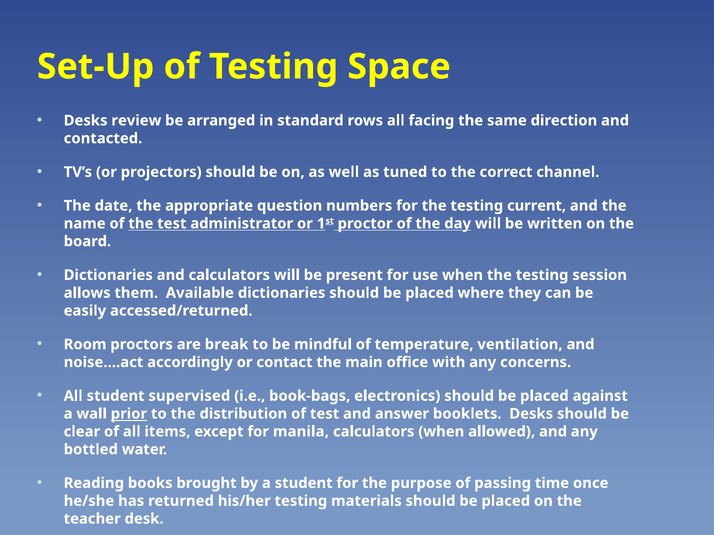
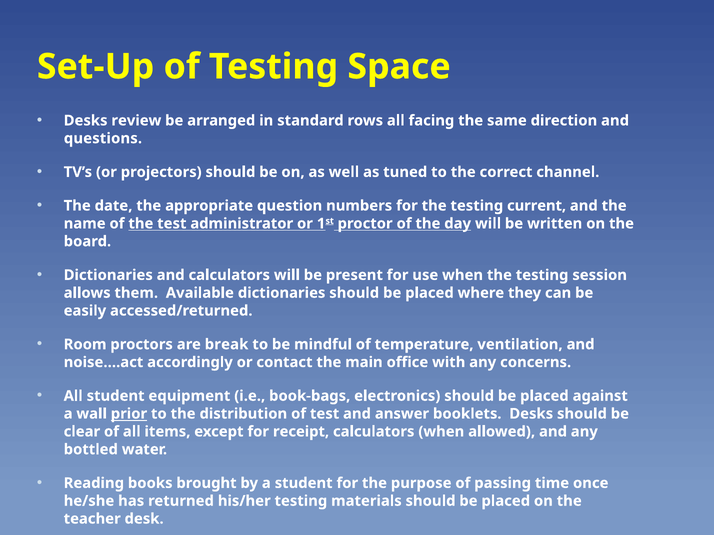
contacted: contacted -> questions
supervised: supervised -> equipment
manila: manila -> receipt
